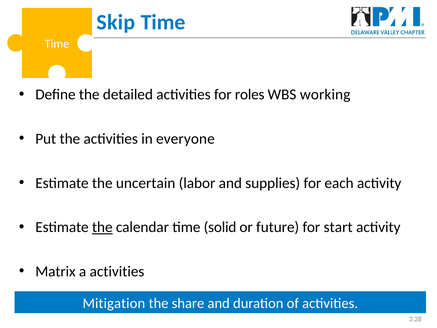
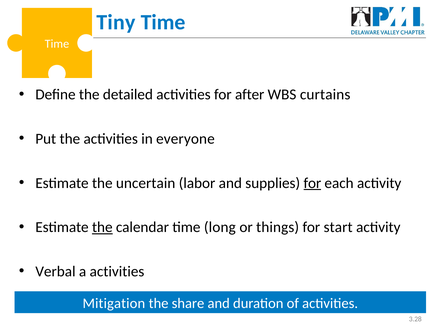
Skip: Skip -> Tiny
roles: roles -> after
working: working -> curtains
for at (312, 183) underline: none -> present
solid: solid -> long
future: future -> things
Matrix: Matrix -> Verbal
